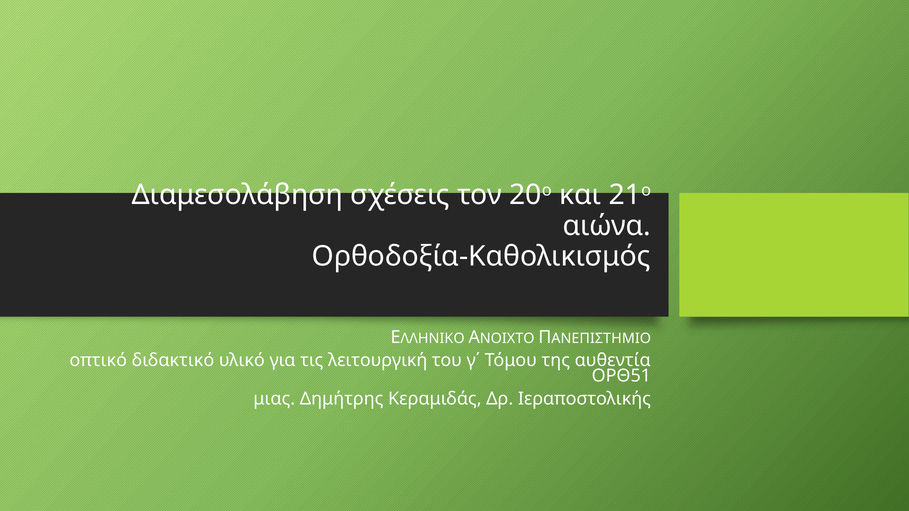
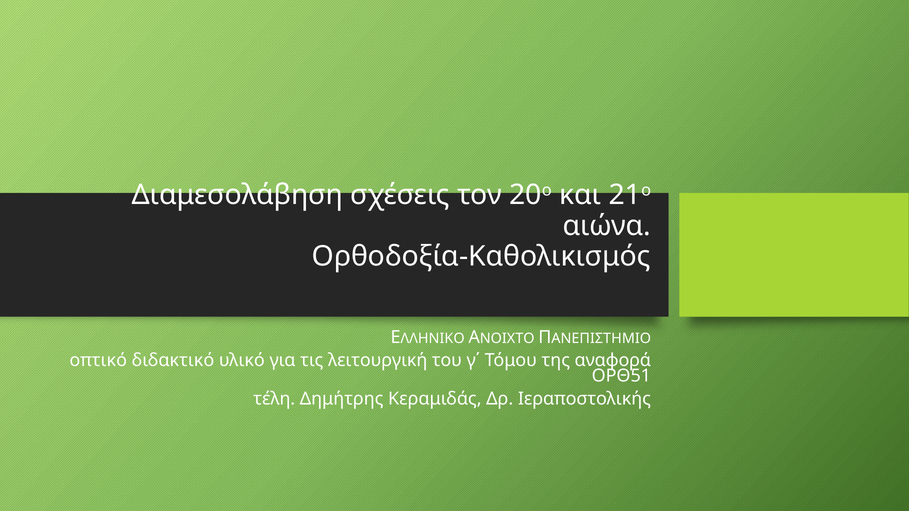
αυθεντία: αυθεντία -> αναφορά
μιας: μιας -> τέλη
